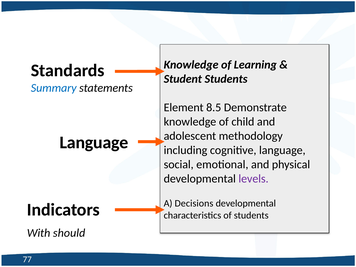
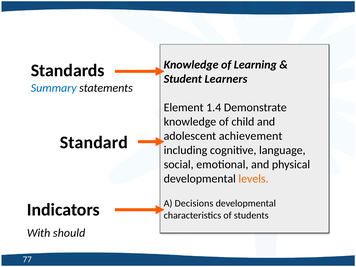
Student Students: Students -> Learners
8.5: 8.5 -> 1.4
methodology: methodology -> achievement
Language at (94, 143): Language -> Standard
levels colour: purple -> orange
